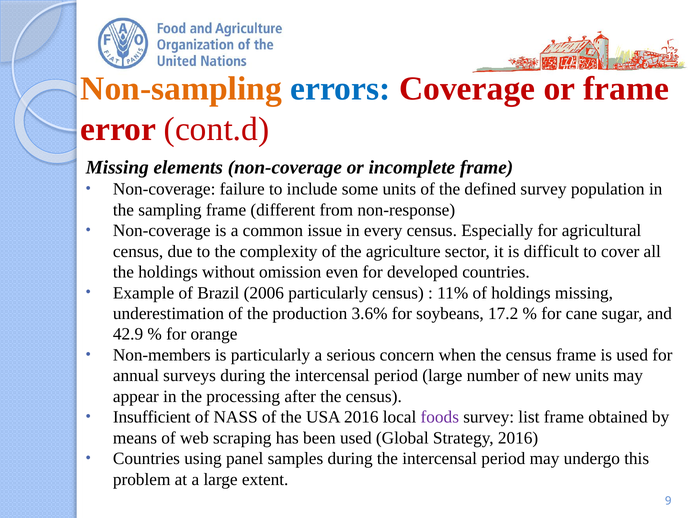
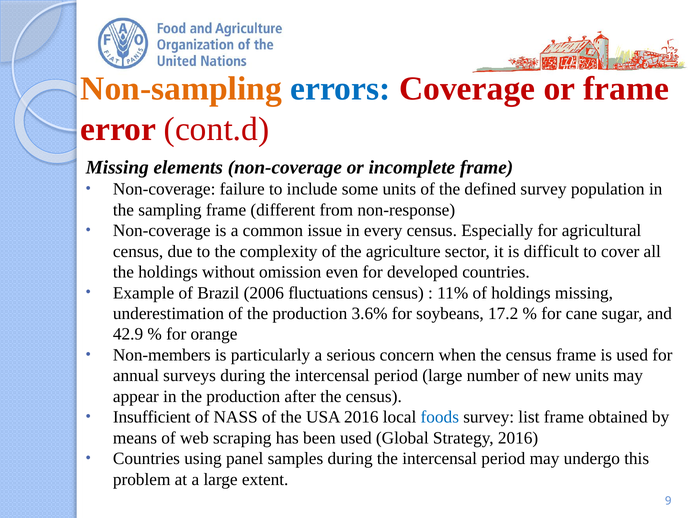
2006 particularly: particularly -> fluctuations
in the processing: processing -> production
foods colour: purple -> blue
